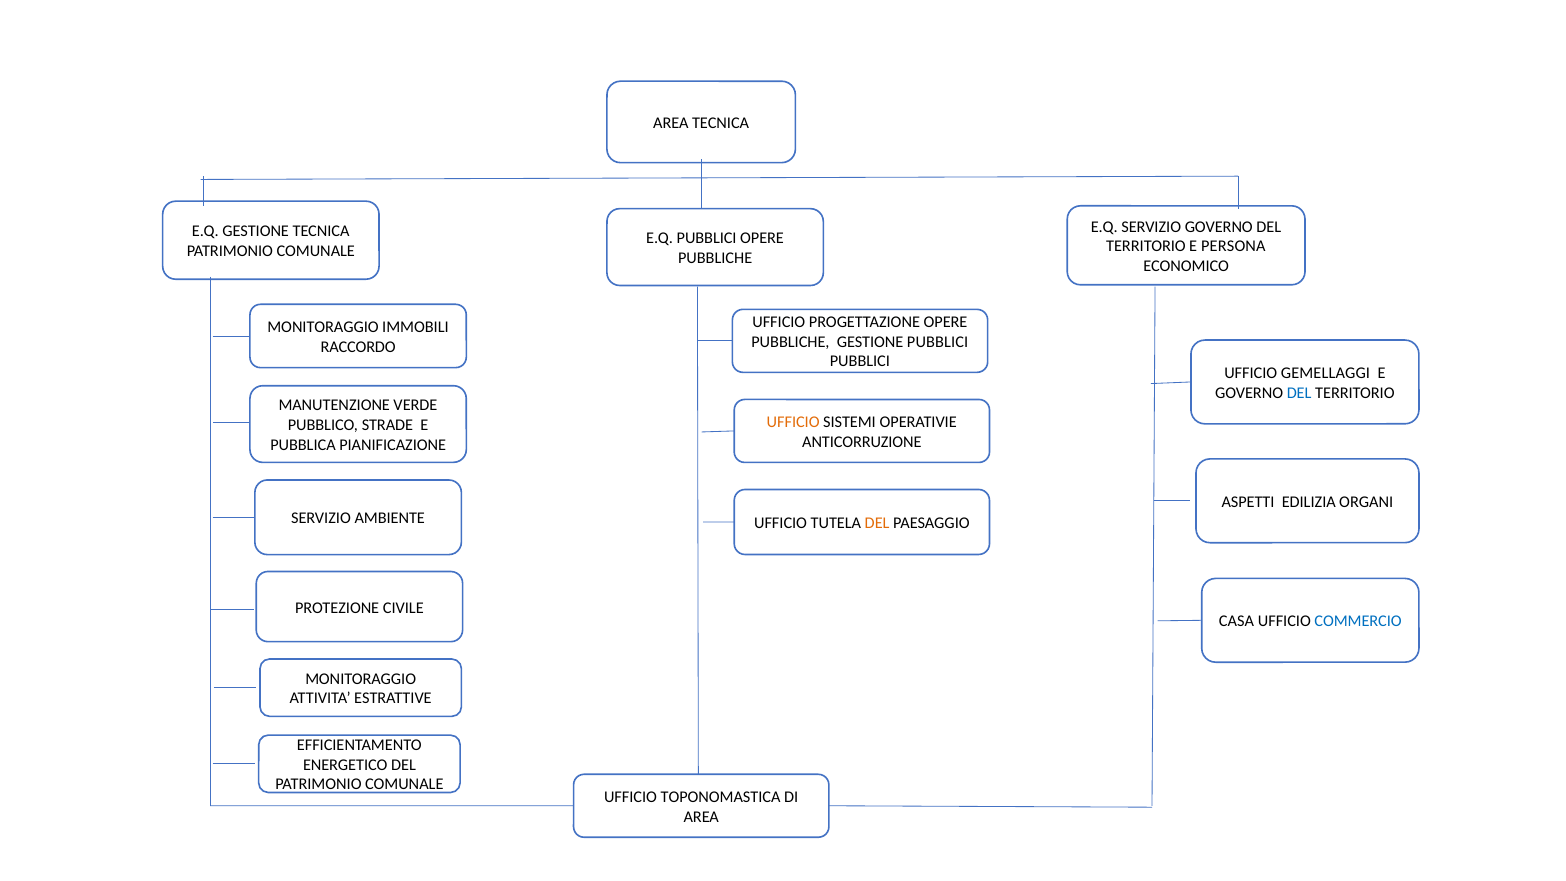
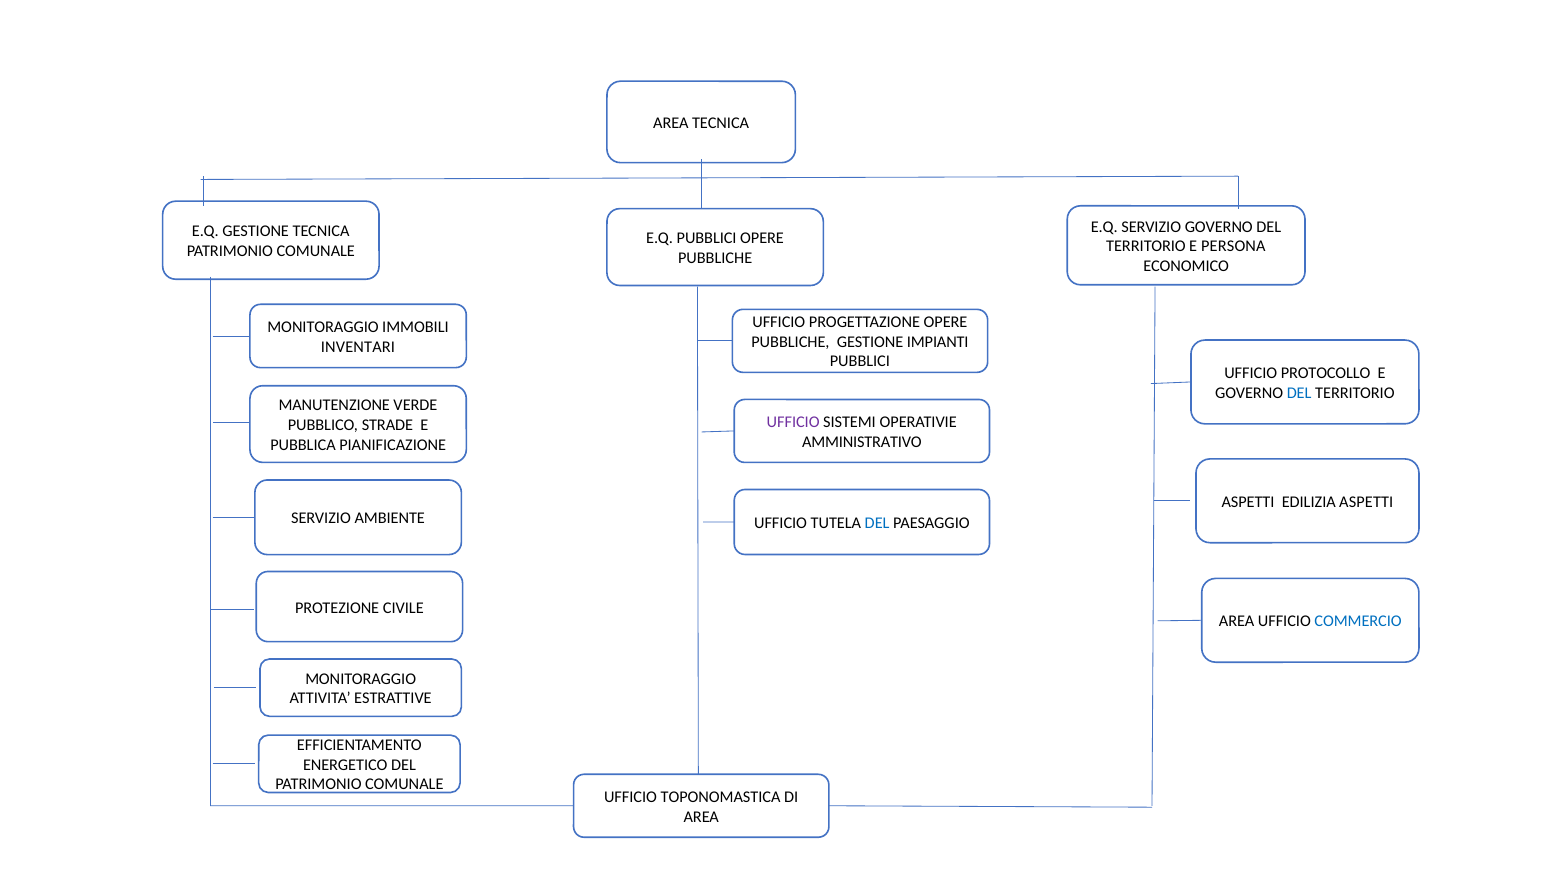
GESTIONE PUBBLICI: PUBBLICI -> IMPIANTI
RACCORDO: RACCORDO -> INVENTARI
GEMELLAGGI: GEMELLAGGI -> PROTOCOLLO
UFFICIO at (793, 422) colour: orange -> purple
ANTICORRUZIONE: ANTICORRUZIONE -> AMMINISTRATIVO
EDILIZIA ORGANI: ORGANI -> ASPETTI
DEL at (877, 523) colour: orange -> blue
CASA at (1237, 621): CASA -> AREA
